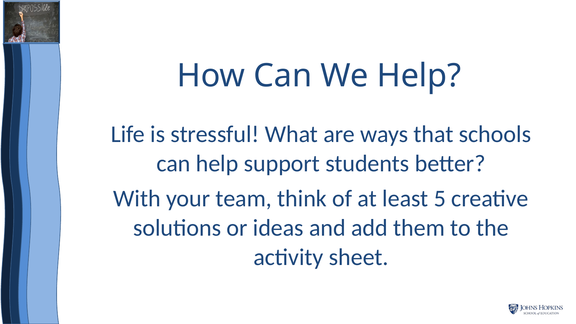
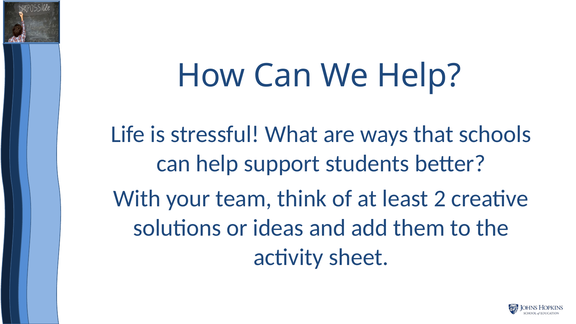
5: 5 -> 2
